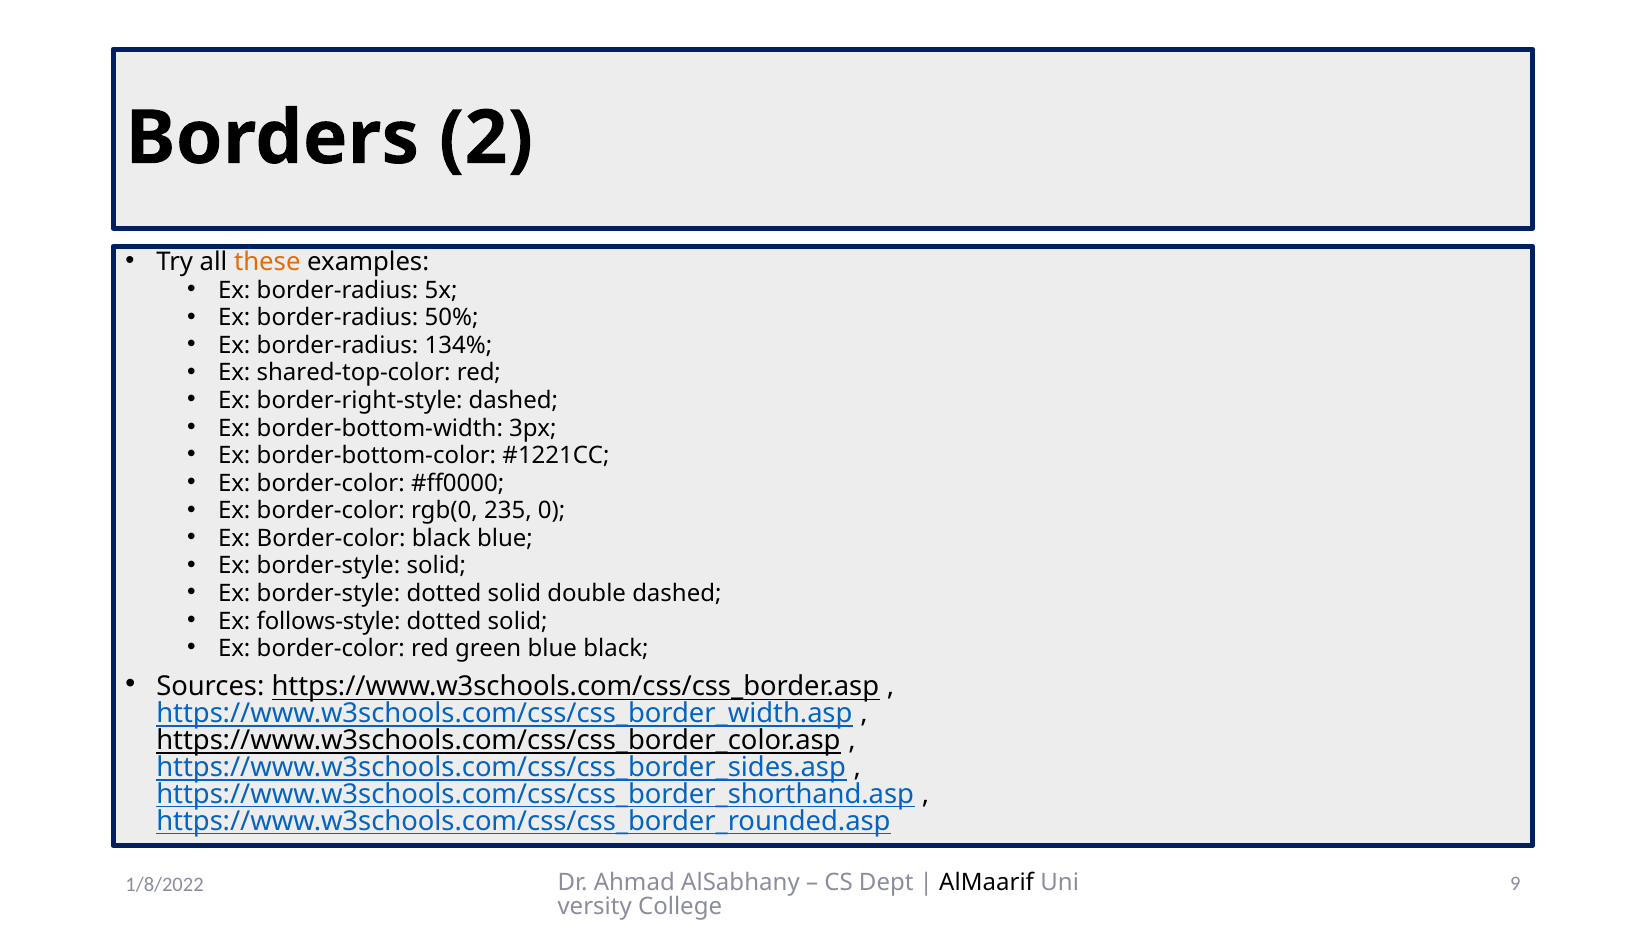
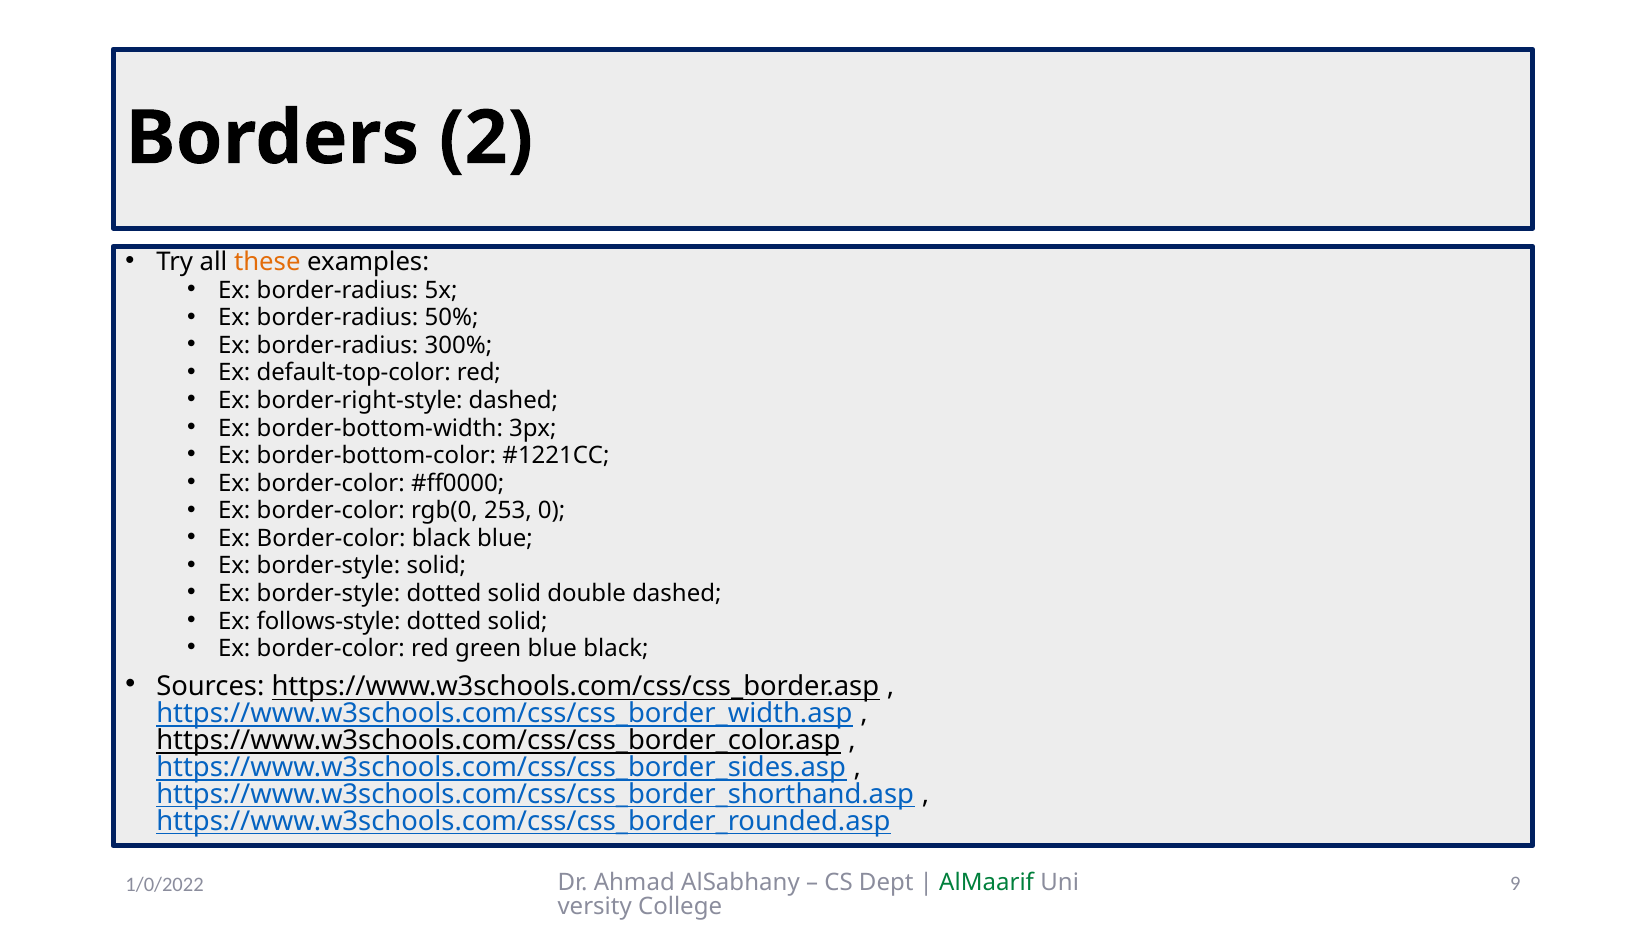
134%: 134% -> 300%
shared-top-color: shared-top-color -> default-top-color
235: 235 -> 253
1/8/2022: 1/8/2022 -> 1/0/2022
AlMaarif colour: black -> green
